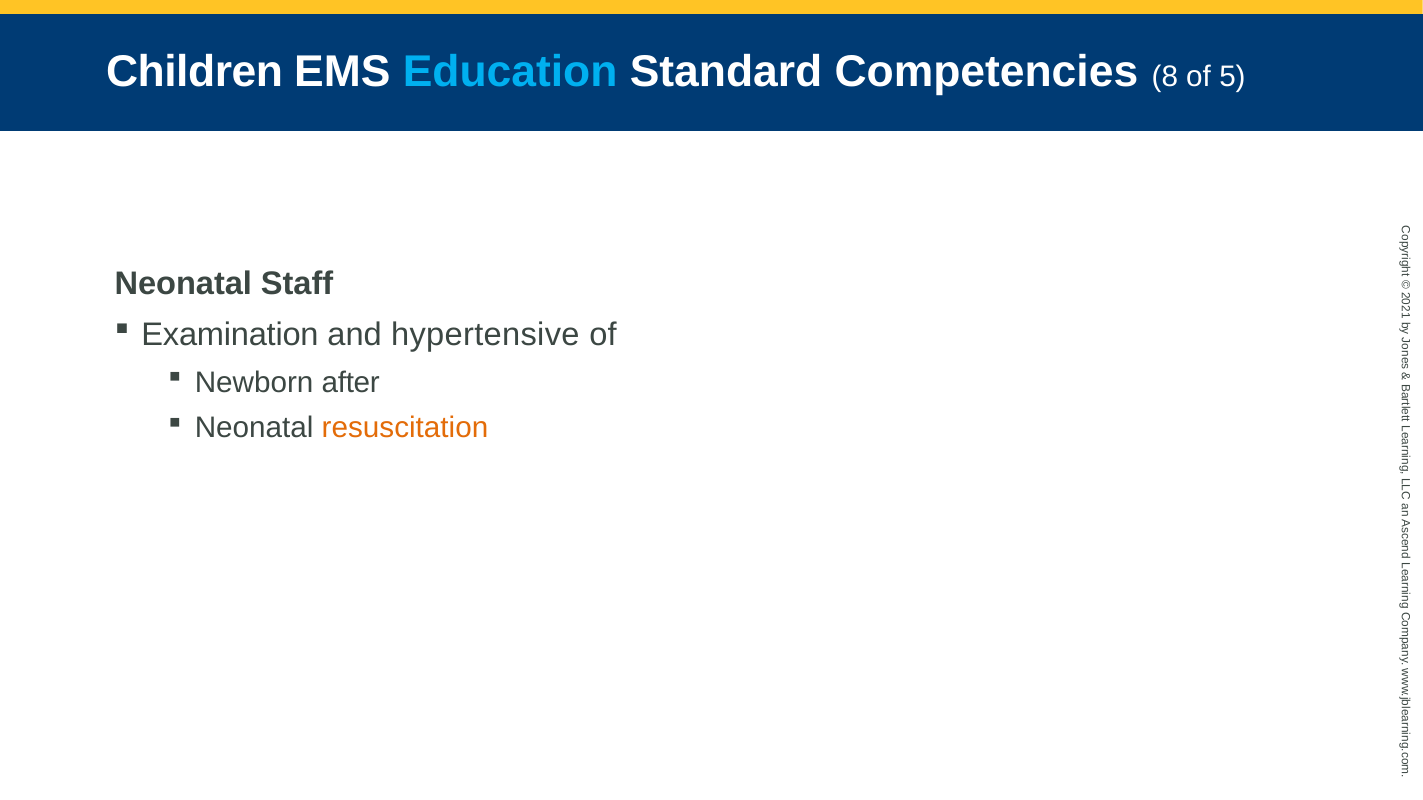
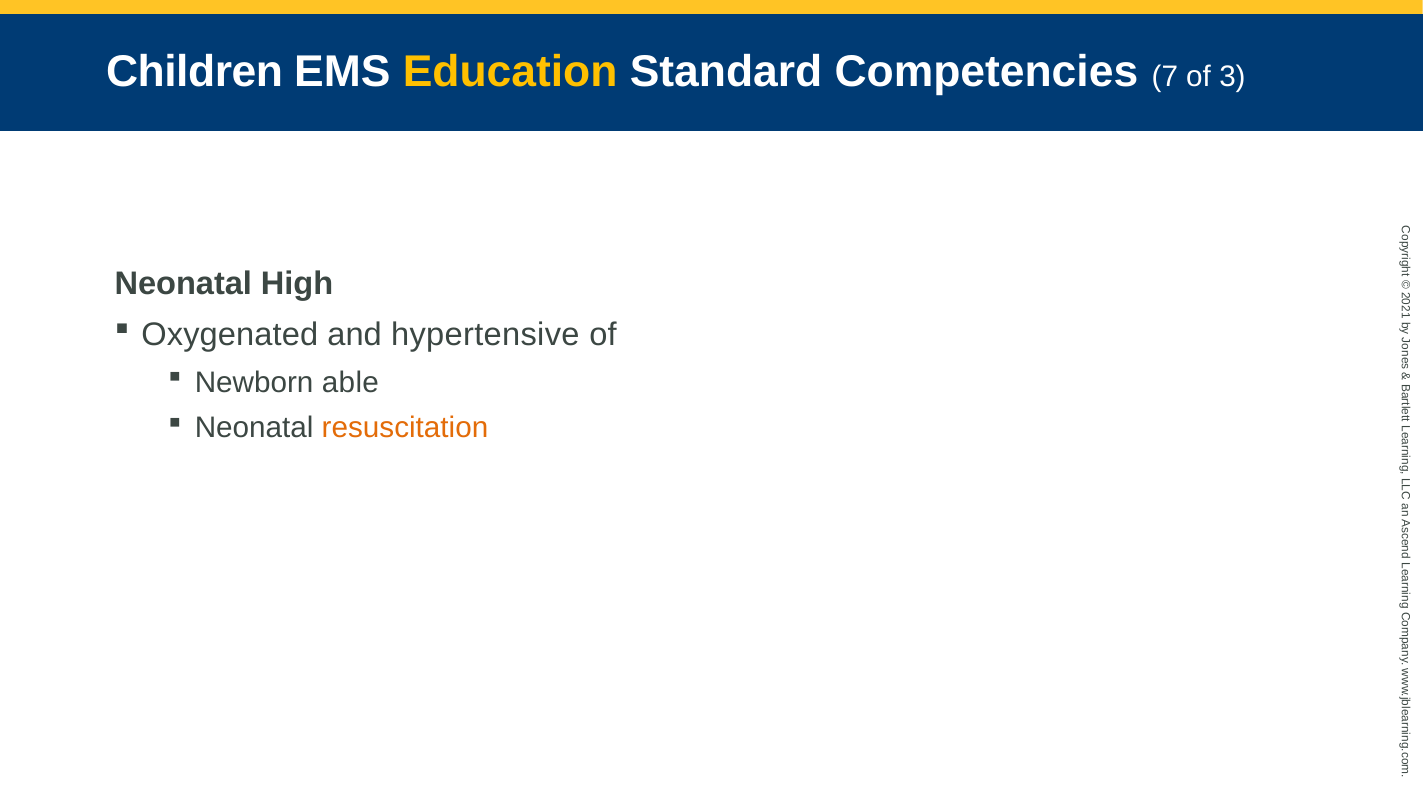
Education colour: light blue -> yellow
8: 8 -> 7
5: 5 -> 3
Staff: Staff -> High
Examination: Examination -> Oxygenated
after: after -> able
